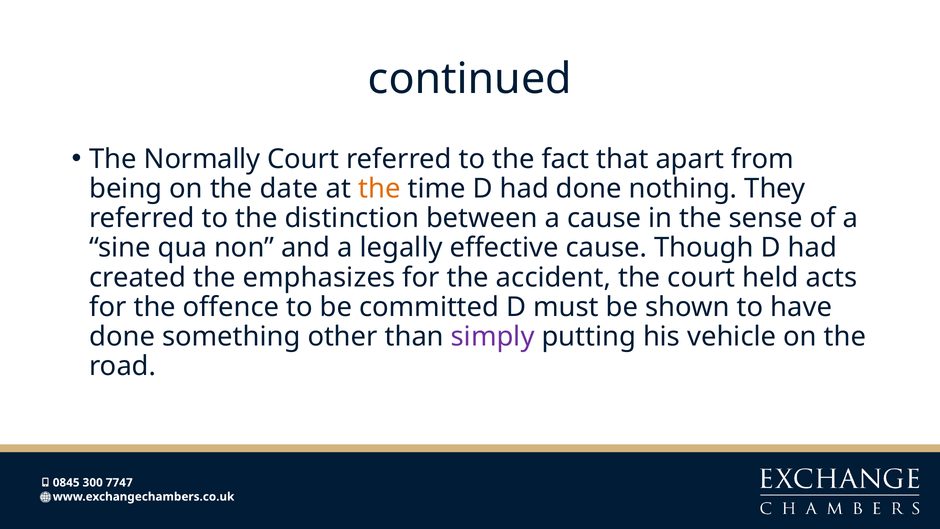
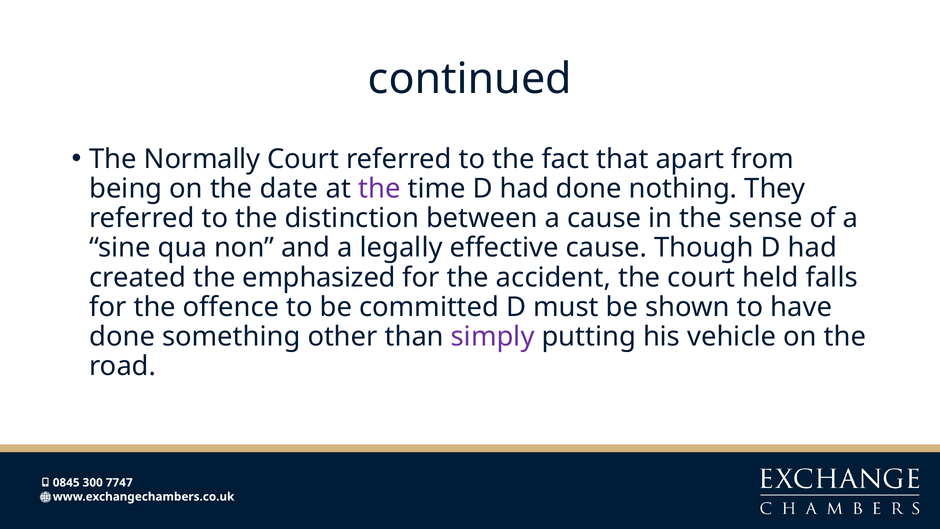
the at (379, 189) colour: orange -> purple
emphasizes: emphasizes -> emphasized
acts: acts -> falls
